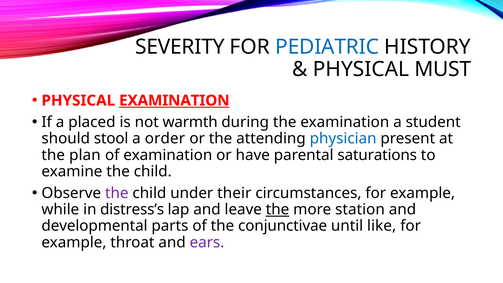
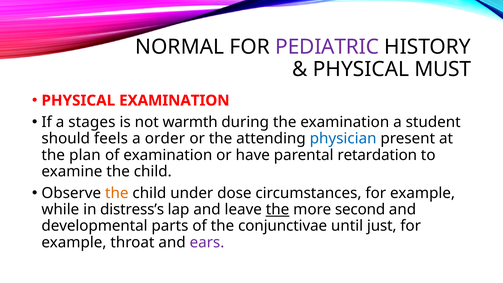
SEVERITY: SEVERITY -> NORMAL
PEDIATRIC colour: blue -> purple
EXAMINATION at (174, 101) underline: present -> none
placed: placed -> stages
stool: stool -> feels
saturations: saturations -> retardation
the at (117, 193) colour: purple -> orange
their: their -> dose
station: station -> second
like: like -> just
